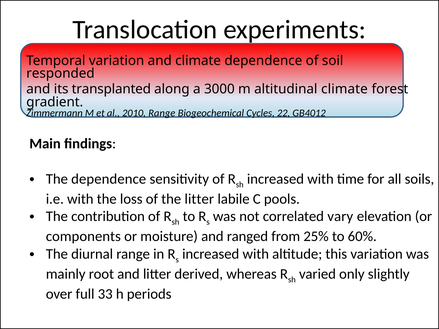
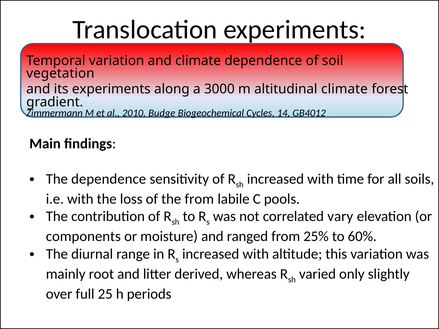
responded: responded -> vegetation
its transplanted: transplanted -> experiments
2010 Range: Range -> Budge
22: 22 -> 14
the litter: litter -> from
33: 33 -> 25
